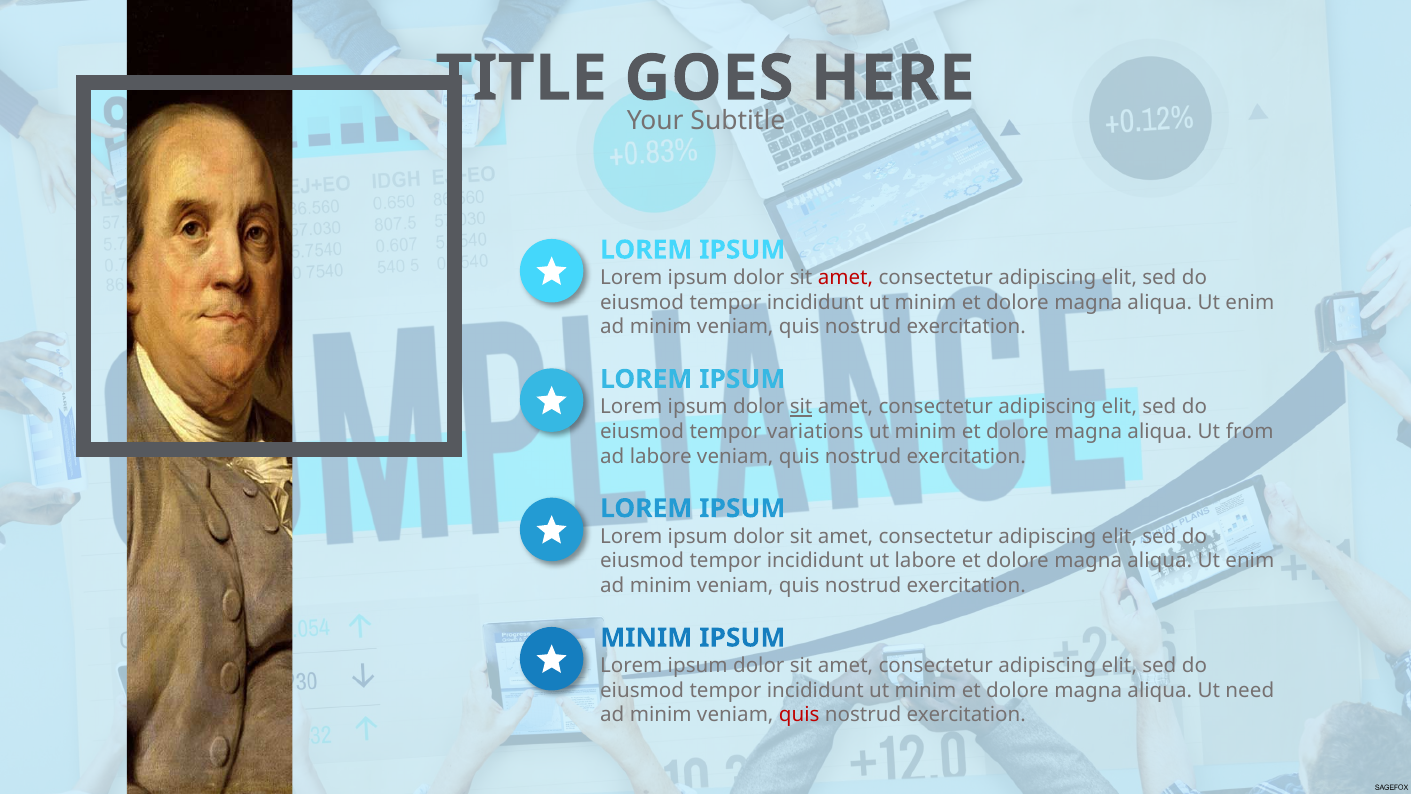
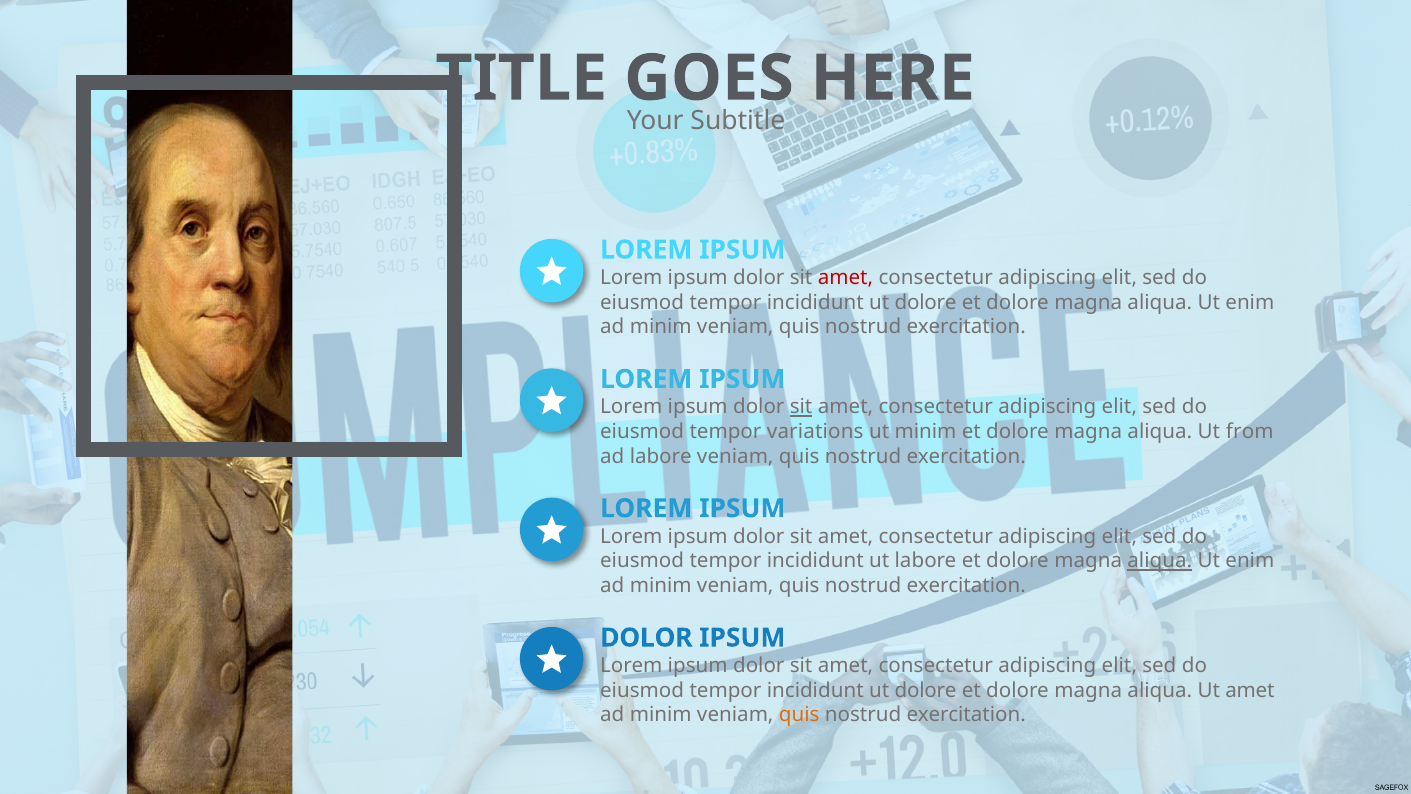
minim at (926, 302): minim -> dolore
aliqua at (1160, 561) underline: none -> present
MINIM at (646, 638): MINIM -> DOLOR
minim at (926, 690): minim -> dolore
Ut need: need -> amet
quis at (799, 715) colour: red -> orange
